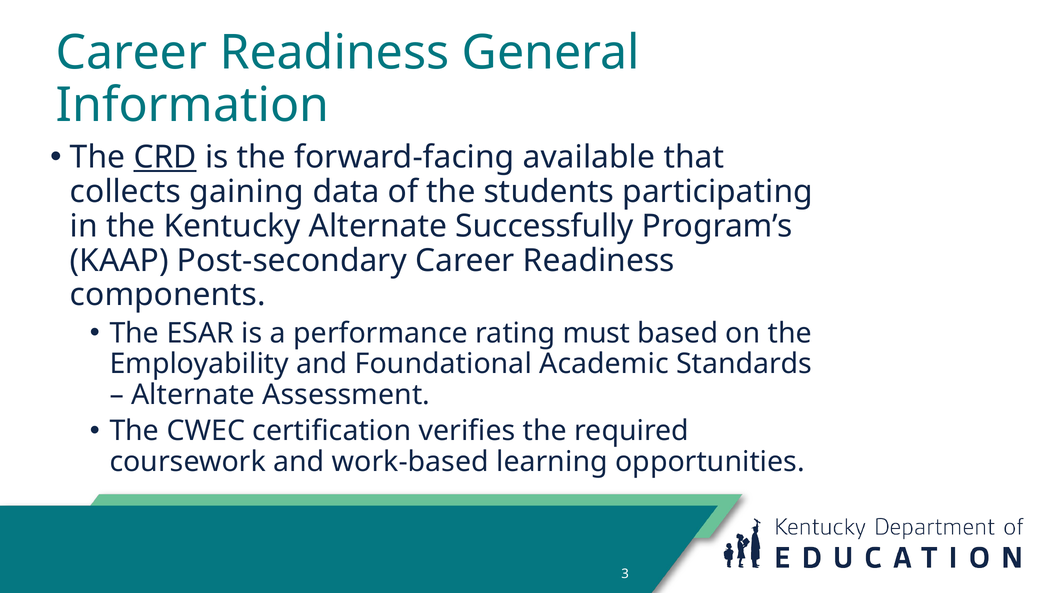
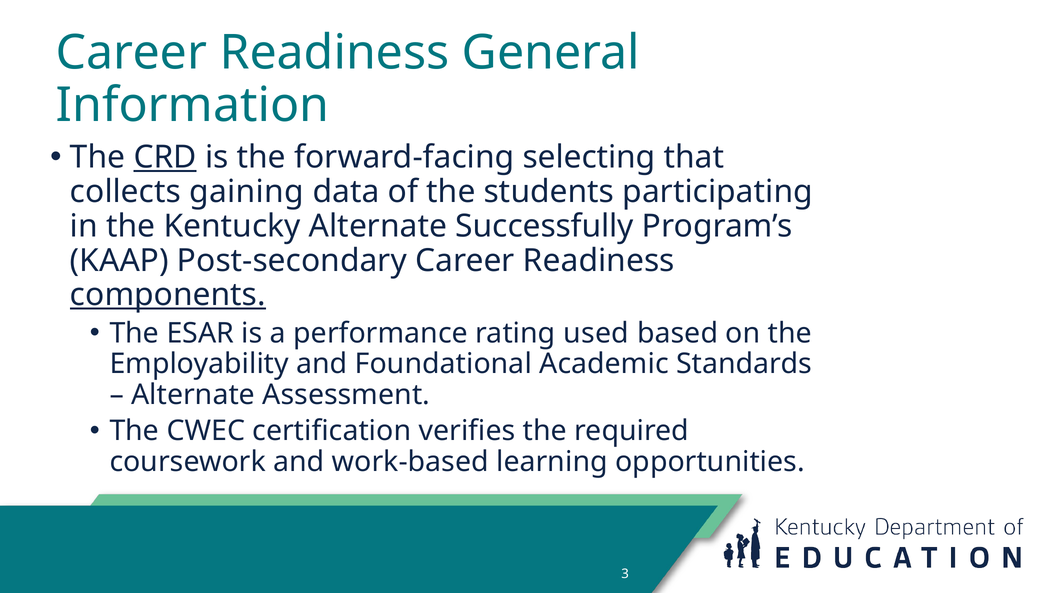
available: available -> selecting
components underline: none -> present
must: must -> used
